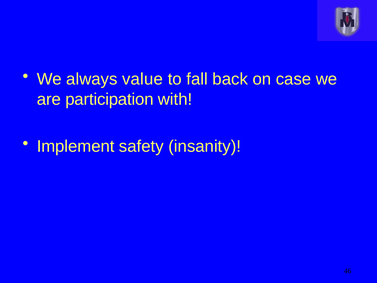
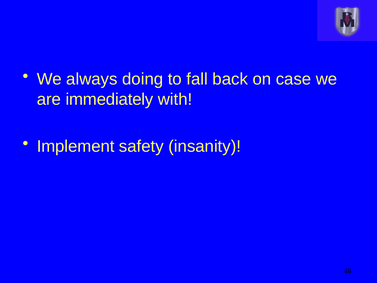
value: value -> doing
participation: participation -> immediately
